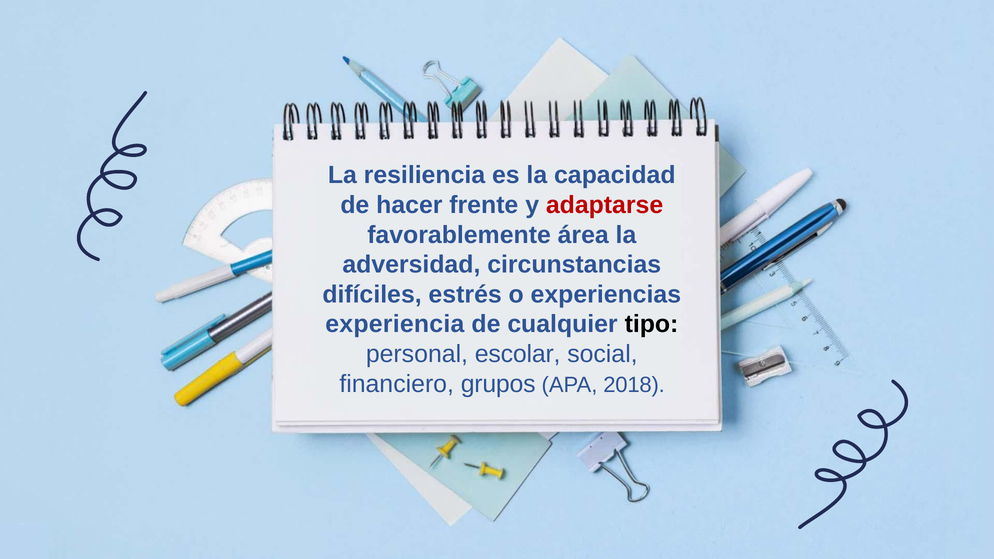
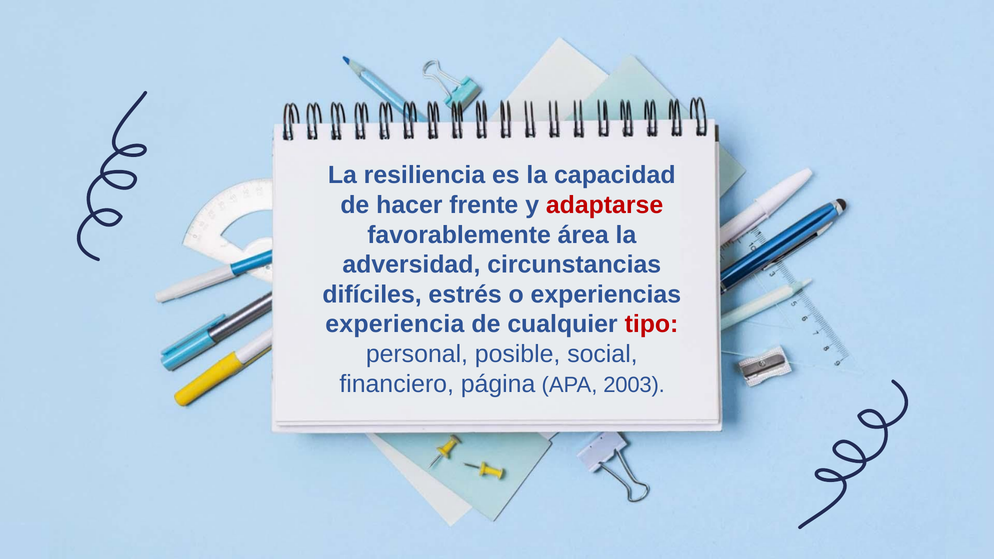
tipo colour: black -> red
escolar: escolar -> posible
grupos: grupos -> página
2018: 2018 -> 2003
